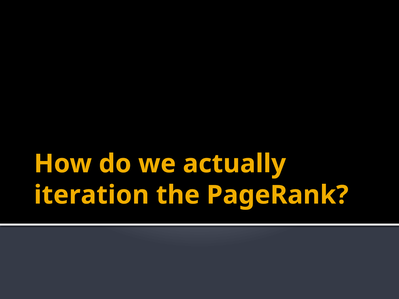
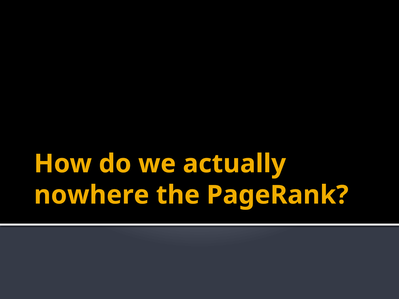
iteration: iteration -> nowhere
